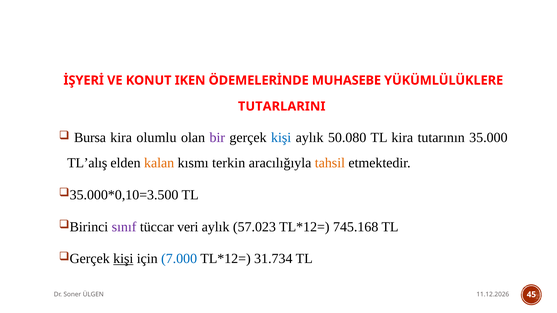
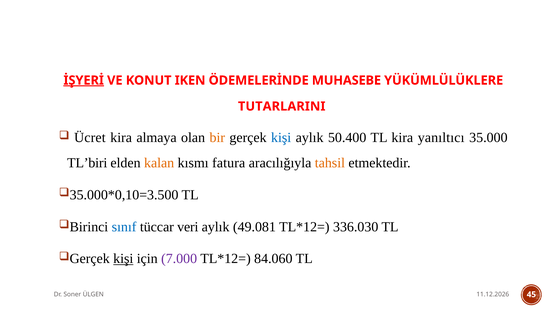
İŞYERİ underline: none -> present
Bursa: Bursa -> Ücret
olumlu: olumlu -> almaya
bir colour: purple -> orange
50.080: 50.080 -> 50.400
tutarının: tutarının -> yanıltıcı
TL’alış: TL’alış -> TL’biri
terkin: terkin -> fatura
sınıf colour: purple -> blue
57.023: 57.023 -> 49.081
745.168: 745.168 -> 336.030
7.000 colour: blue -> purple
31.734: 31.734 -> 84.060
